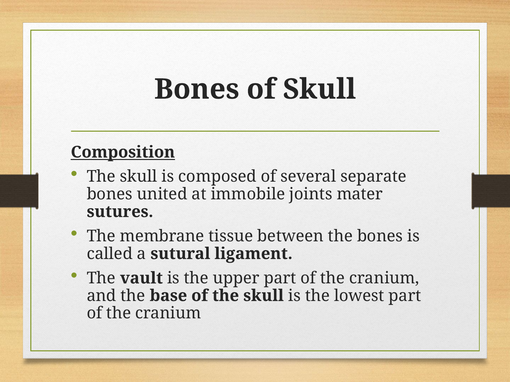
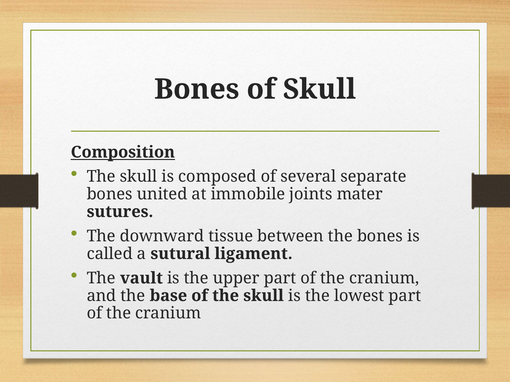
membrane: membrane -> downward
